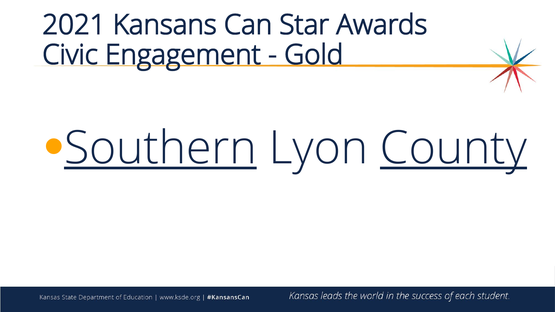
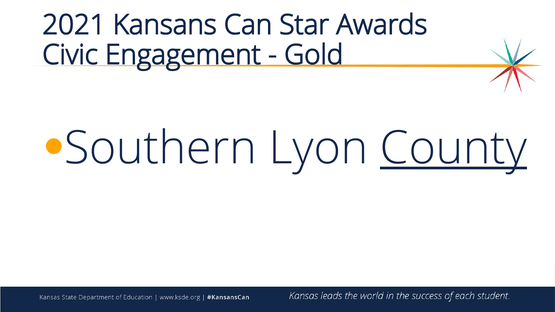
Southern underline: present -> none
